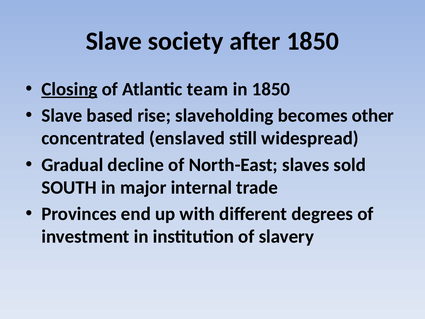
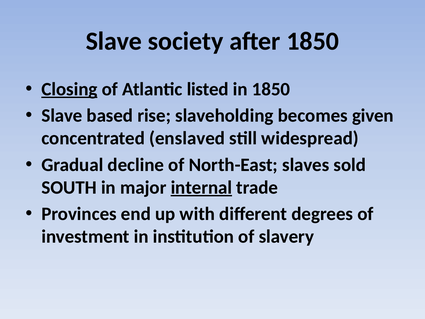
team: team -> listed
other: other -> given
internal underline: none -> present
